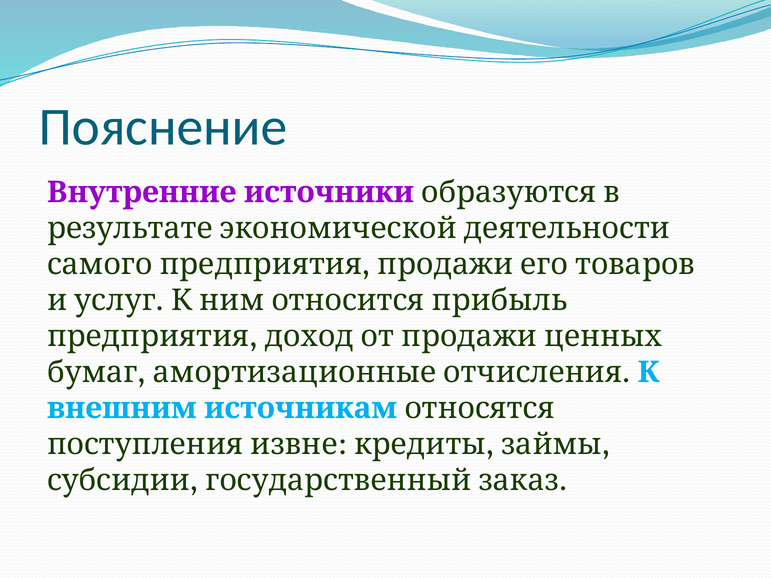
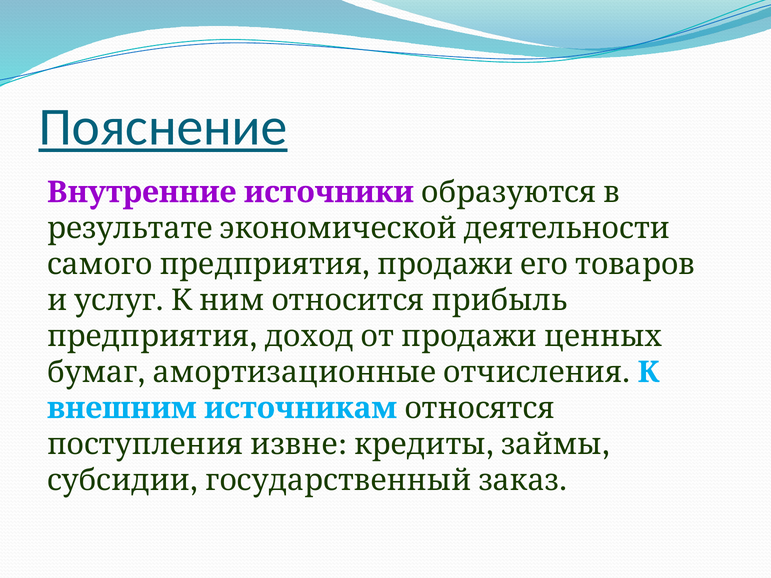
Пояснение underline: none -> present
